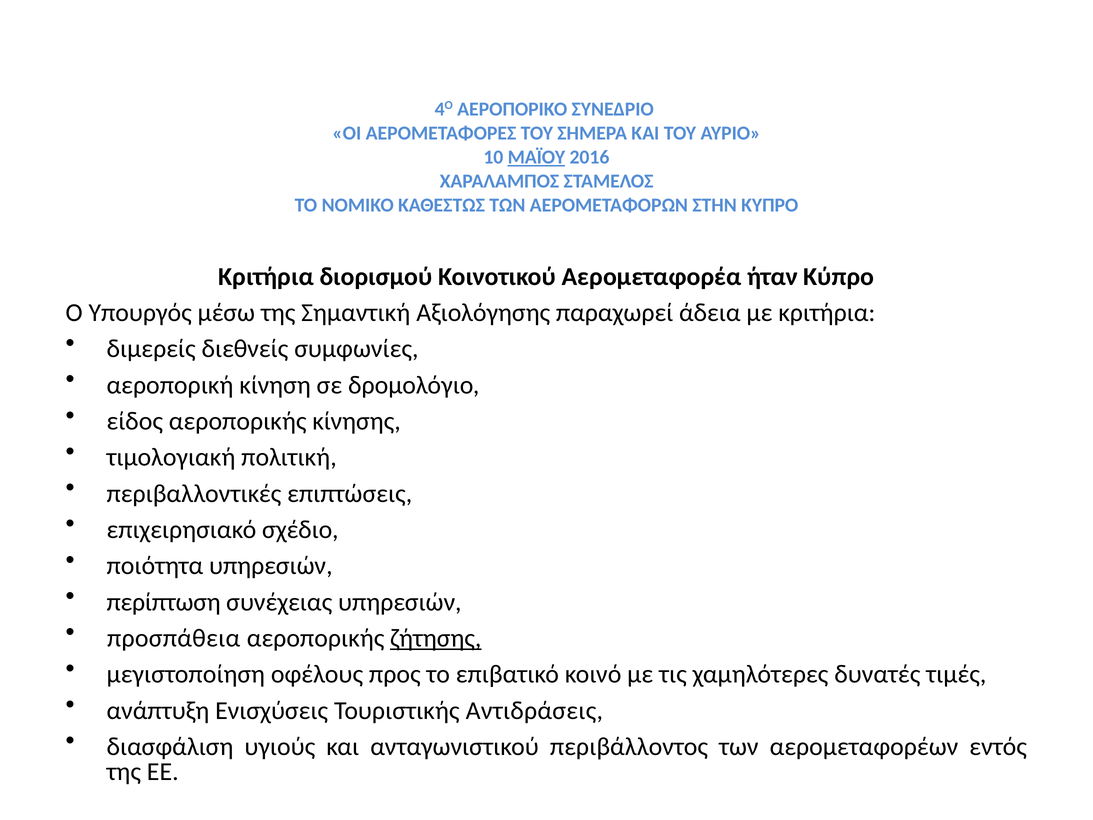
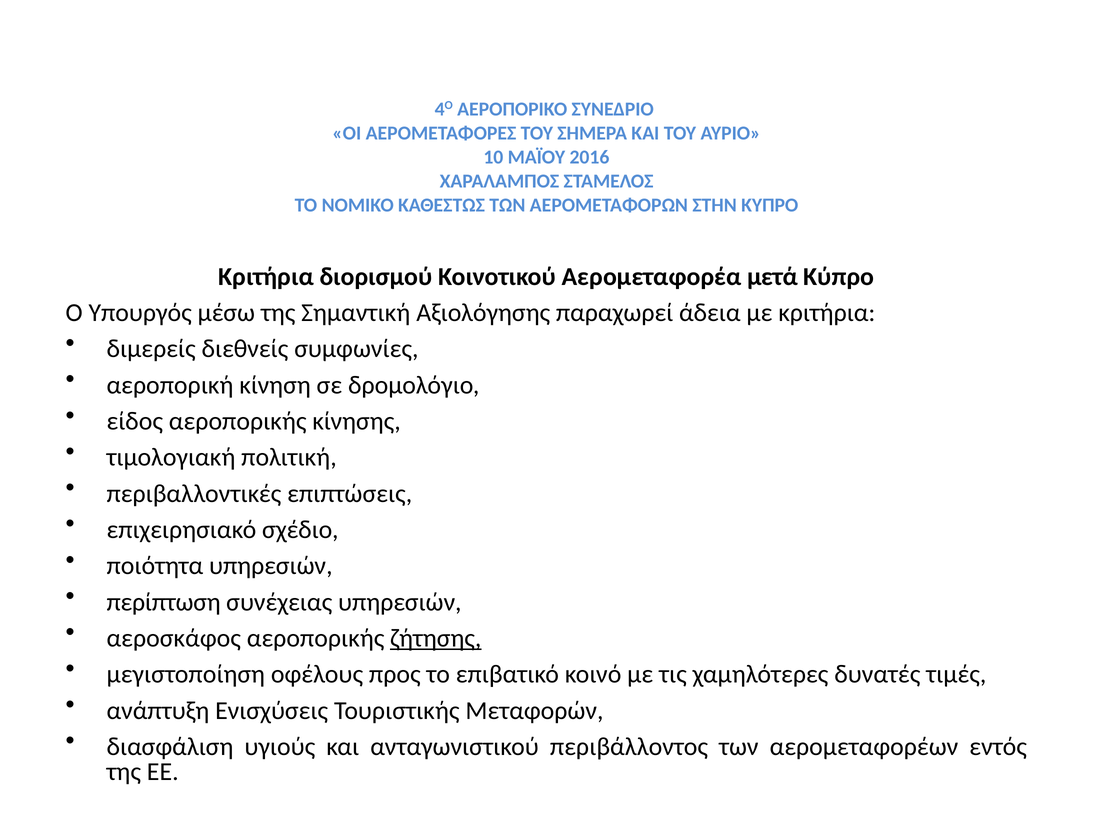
ΜΑΪΟΥ underline: present -> none
ήταν: ήταν -> μετά
προσπάθεια: προσπάθεια -> αεροσκάφος
Αντιδράσεις: Αντιδράσεις -> Μεταφορών
